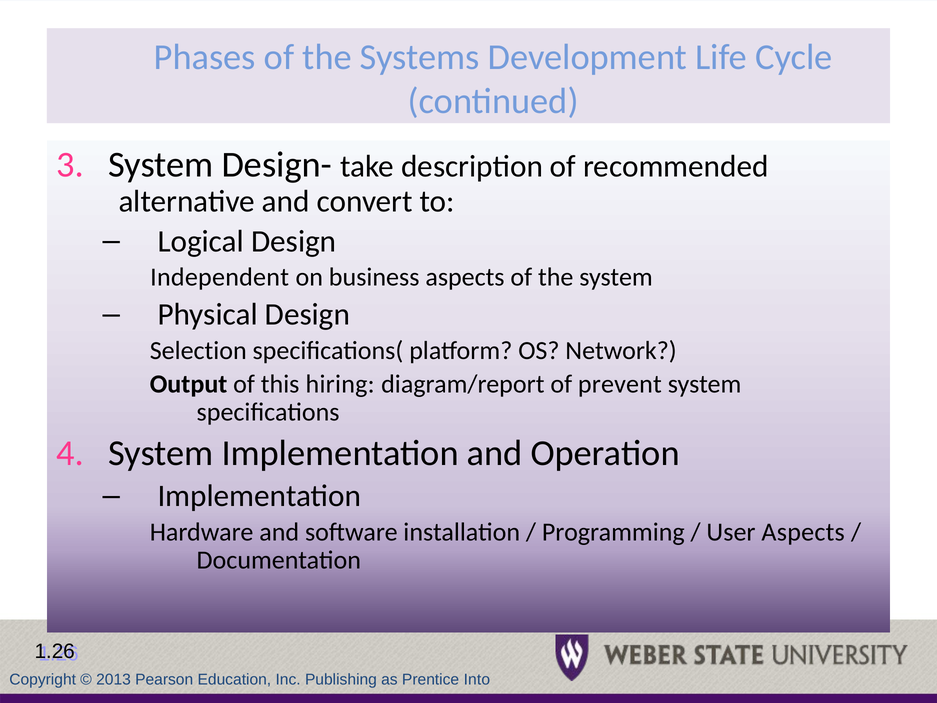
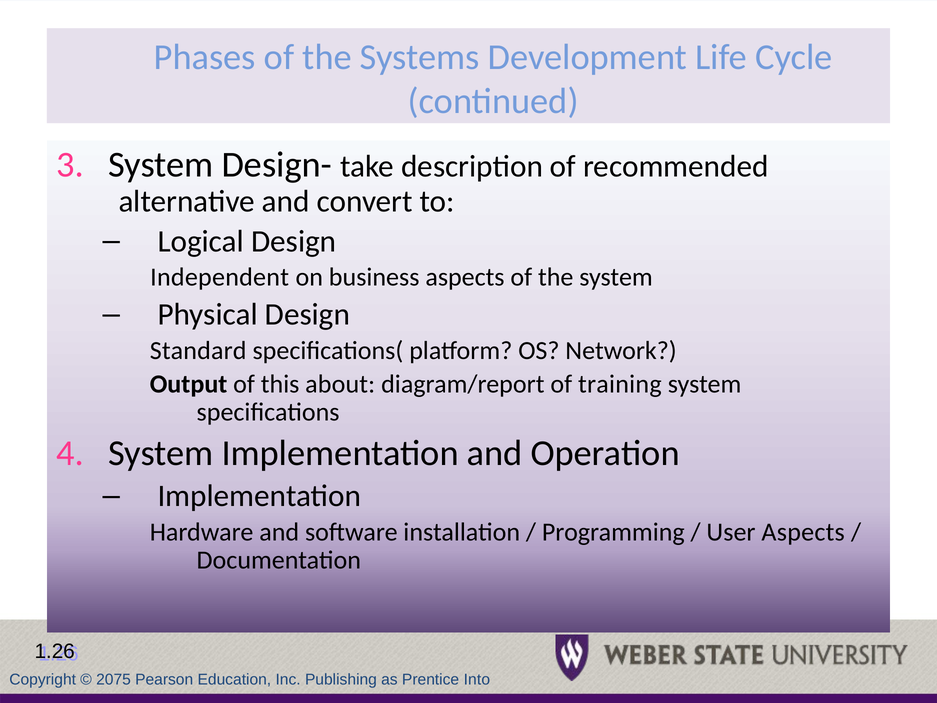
Selection: Selection -> Standard
hiring: hiring -> about
prevent: prevent -> training
2013: 2013 -> 2075
